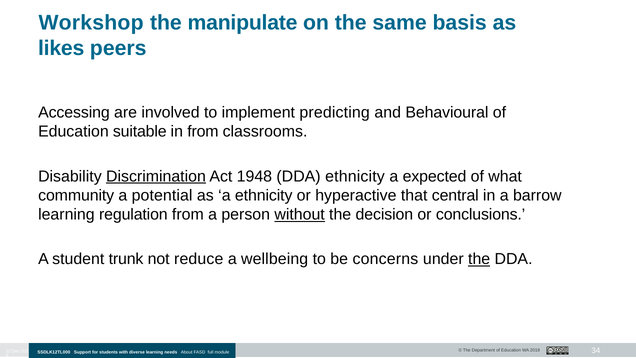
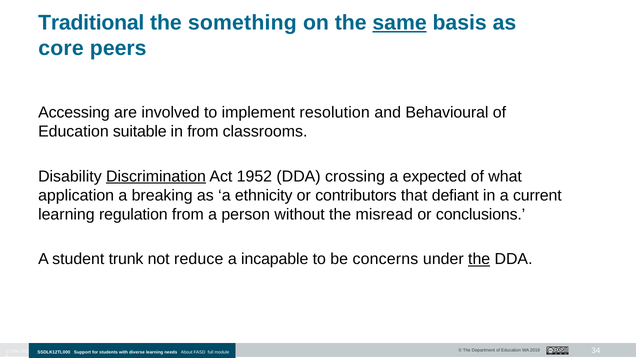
Workshop: Workshop -> Traditional
manipulate: manipulate -> something
same underline: none -> present
likes: likes -> core
predicting: predicting -> resolution
1948: 1948 -> 1952
DDA ethnicity: ethnicity -> crossing
community: community -> application
potential: potential -> breaking
hyperactive: hyperactive -> contributors
central: central -> defiant
barrow: barrow -> current
without underline: present -> none
decision: decision -> misread
wellbeing: wellbeing -> incapable
